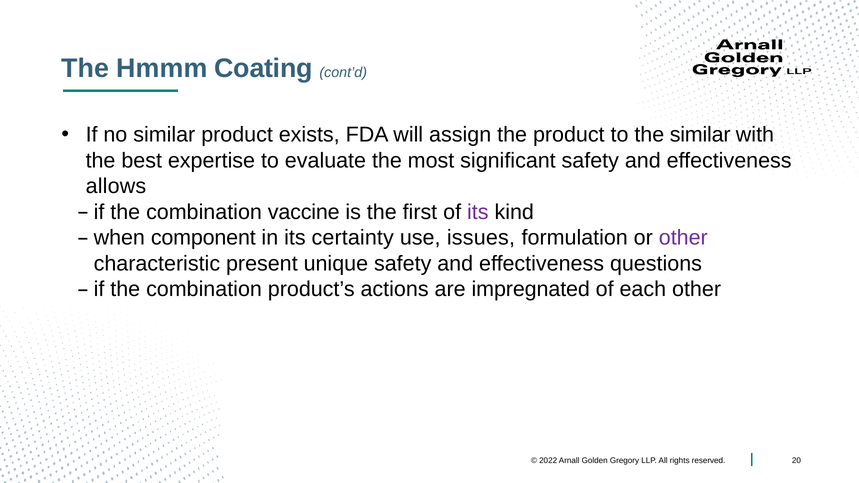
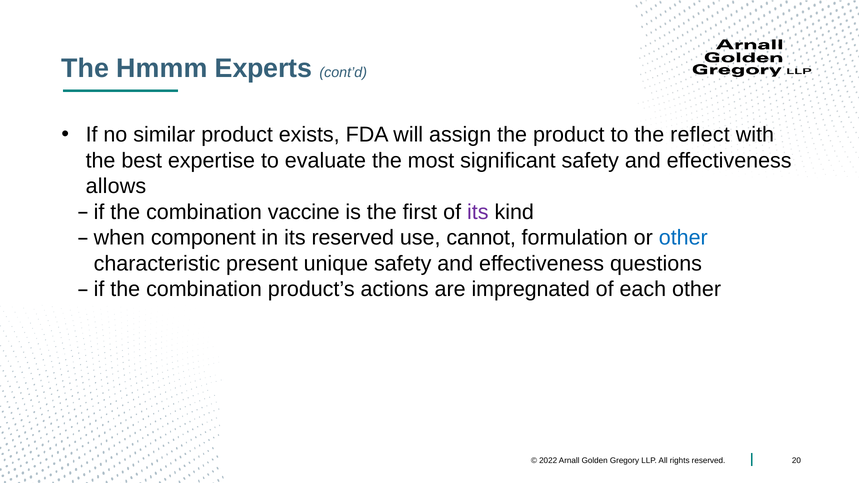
Coating: Coating -> Experts
the similar: similar -> reflect
its certainty: certainty -> reserved
issues: issues -> cannot
other at (683, 238) colour: purple -> blue
